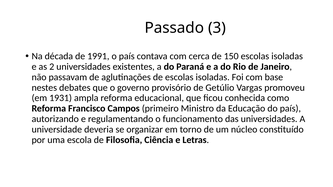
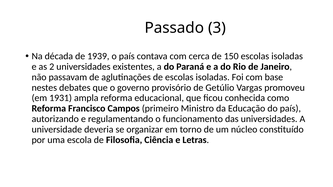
1991: 1991 -> 1939
